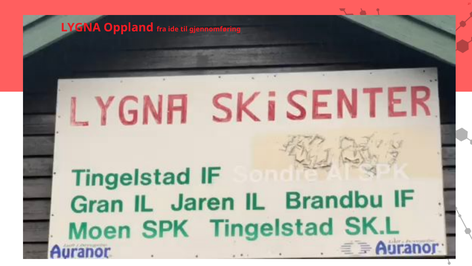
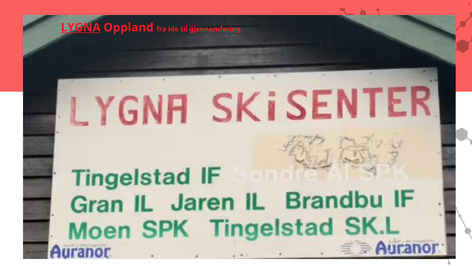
LYGNA underline: none -> present
